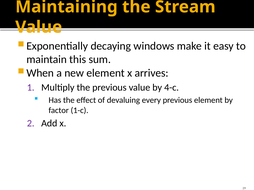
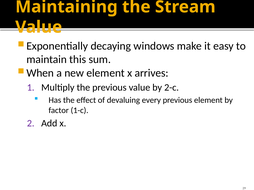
4-c: 4-c -> 2-c
